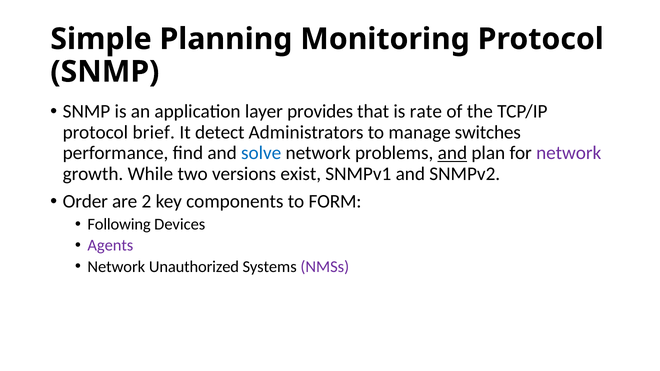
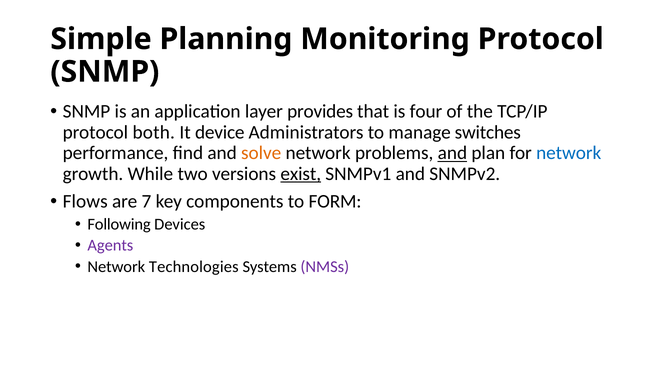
rate: rate -> four
brief: brief -> both
detect: detect -> device
solve colour: blue -> orange
network at (569, 153) colour: purple -> blue
exist underline: none -> present
Order: Order -> Flows
2: 2 -> 7
Unauthorized: Unauthorized -> Technologies
